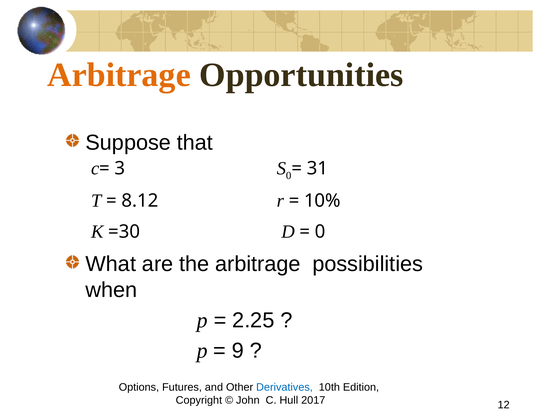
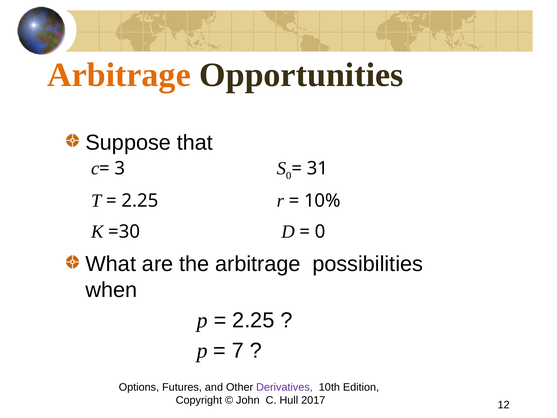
8.12 at (140, 201): 8.12 -> 2.25
9: 9 -> 7
Derivatives colour: blue -> purple
